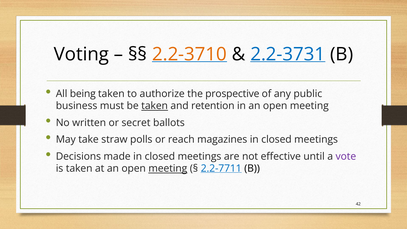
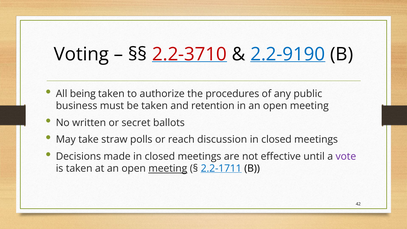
2.2-3710 colour: orange -> red
2.2-3731: 2.2-3731 -> 2.2-9190
prospective: prospective -> procedures
taken at (155, 106) underline: present -> none
magazines: magazines -> discussion
2.2-7711: 2.2-7711 -> 2.2-1711
